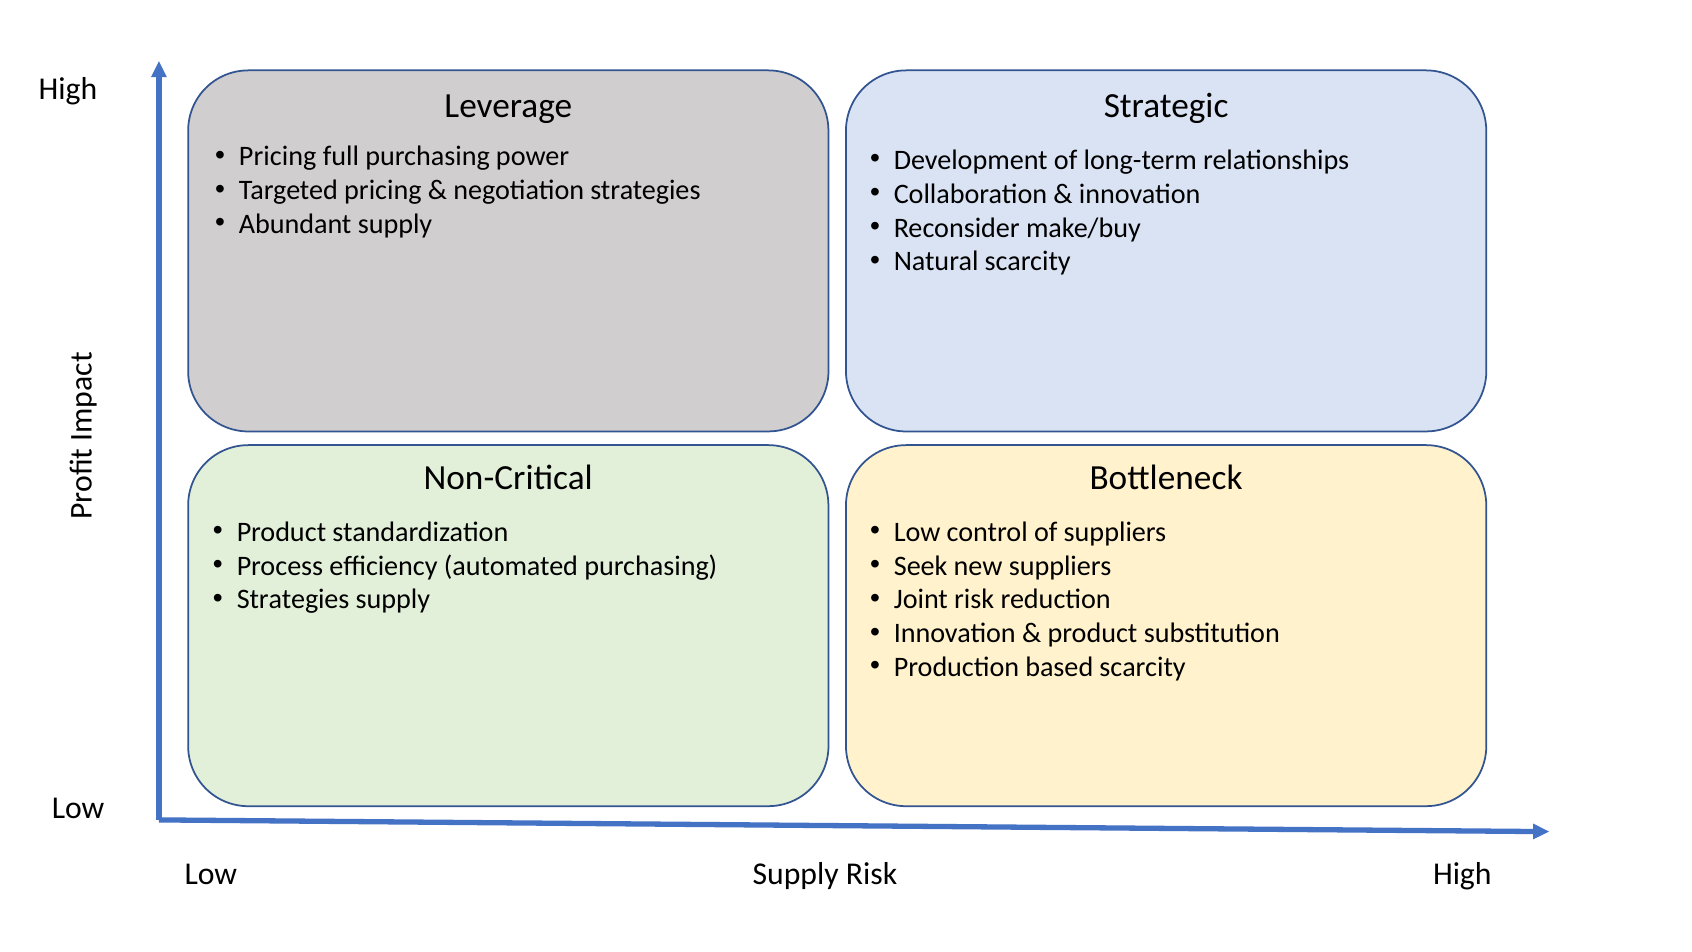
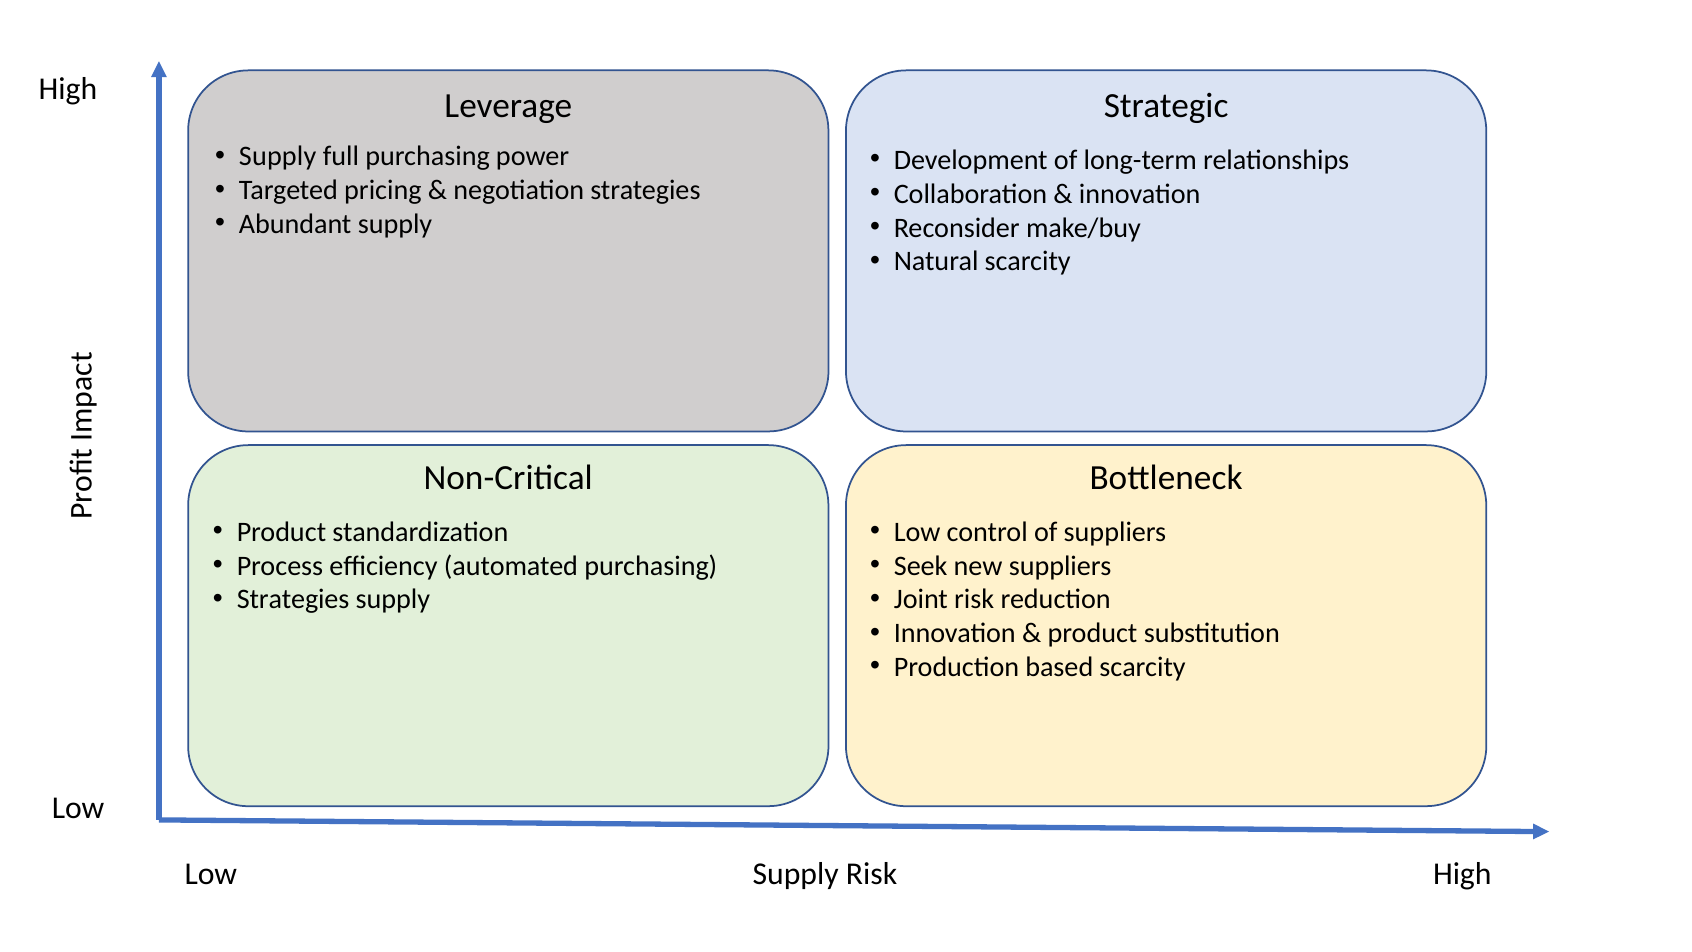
Pricing at (278, 157): Pricing -> Supply
